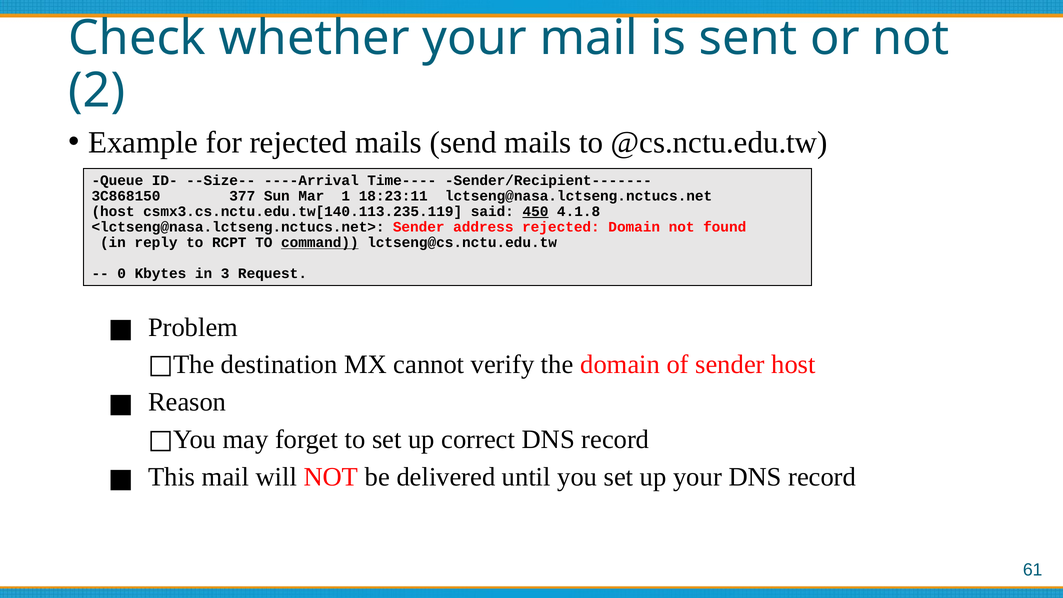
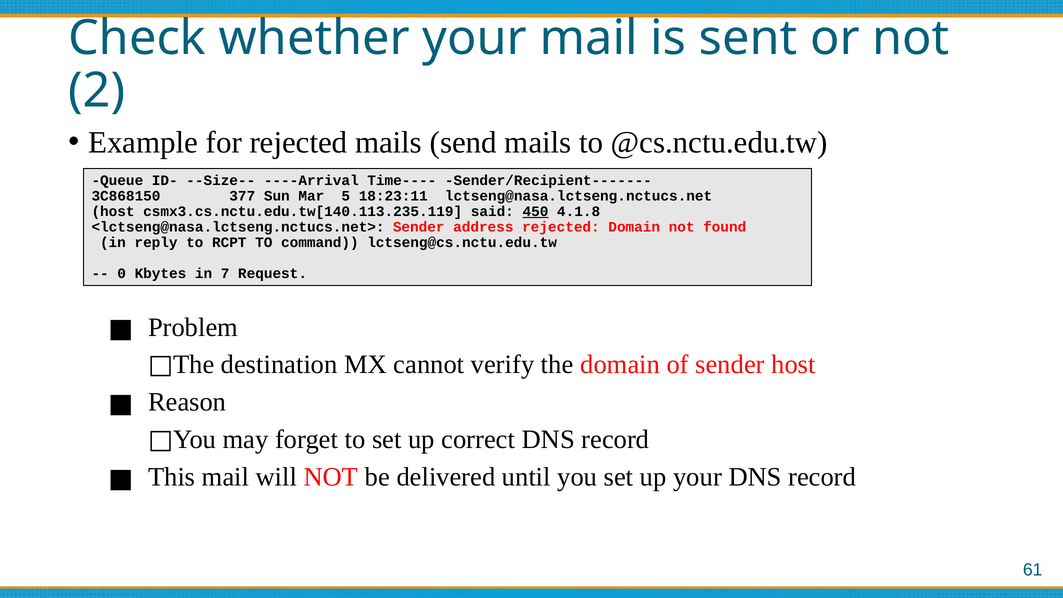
1: 1 -> 5
command underline: present -> none
3: 3 -> 7
